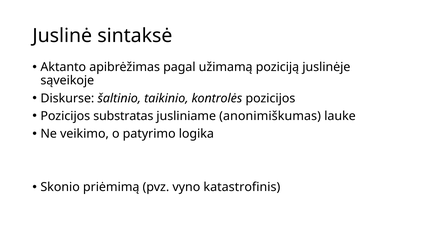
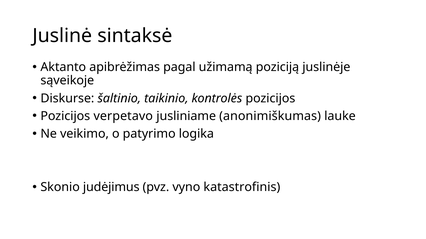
substratas: substratas -> verpetavo
priėmimą: priėmimą -> judėjimus
